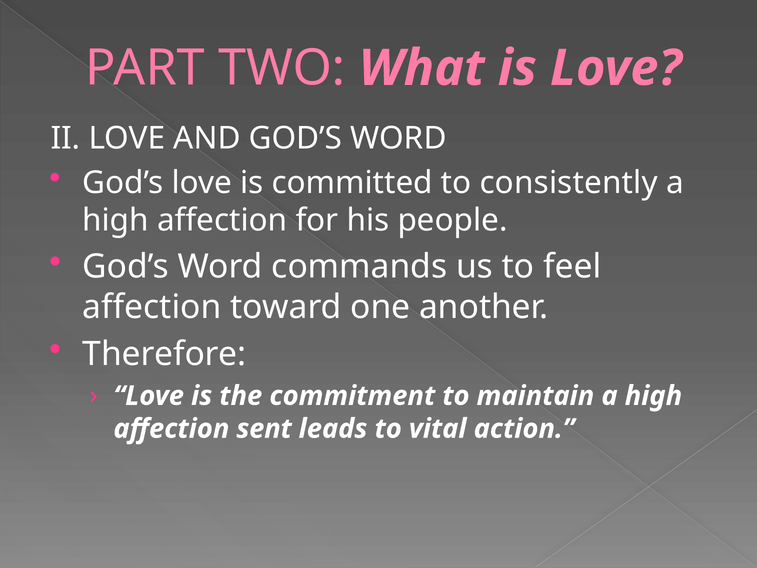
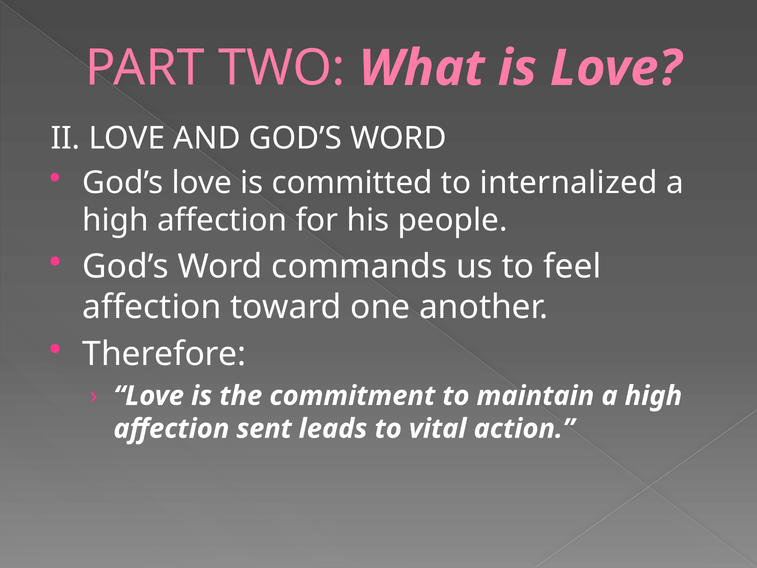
consistently: consistently -> internalized
